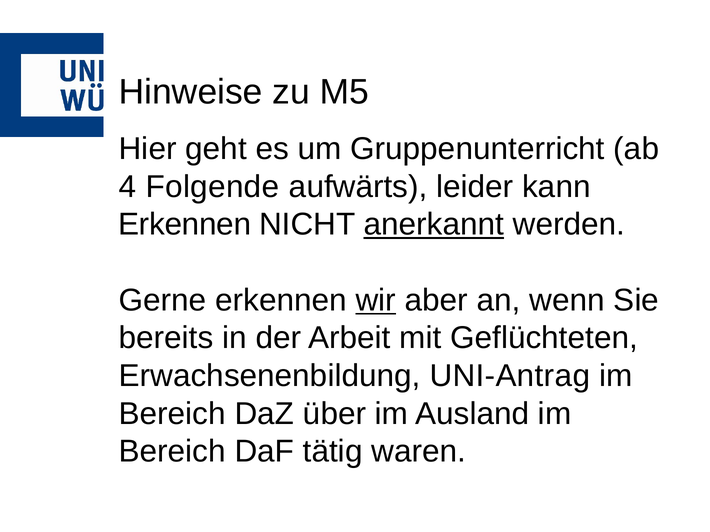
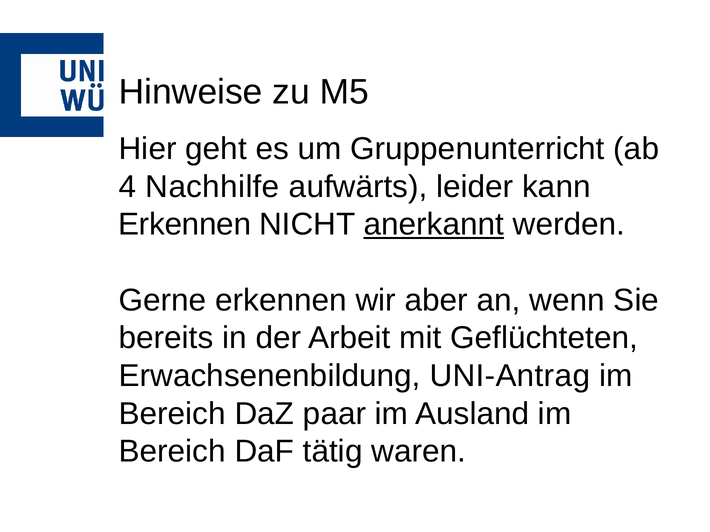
Folgende: Folgende -> Nachhilfe
wir underline: present -> none
über: über -> paar
